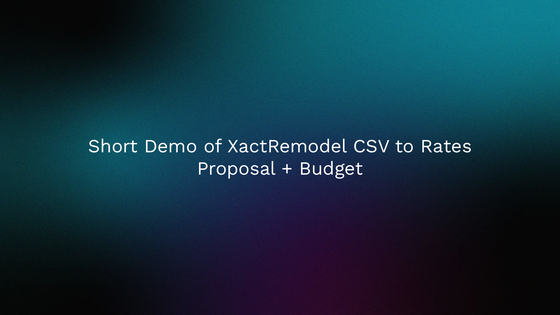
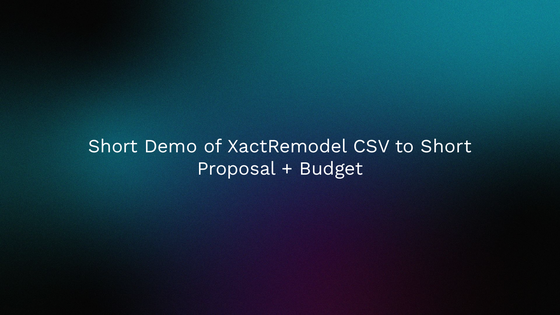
to Rates: Rates -> Short
